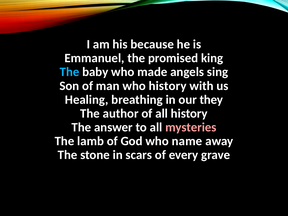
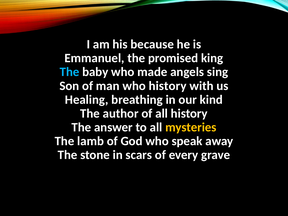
they: they -> kind
mysteries colour: pink -> yellow
name: name -> speak
